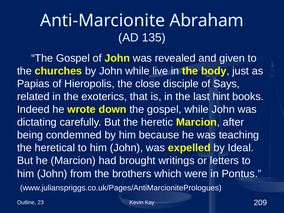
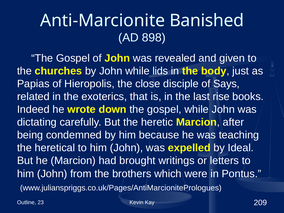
Abraham: Abraham -> Banished
135: 135 -> 898
live: live -> lids
hint: hint -> rise
